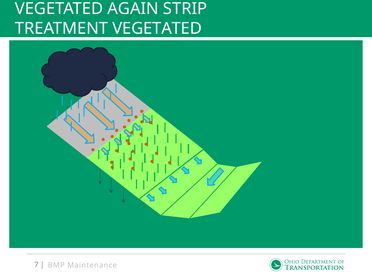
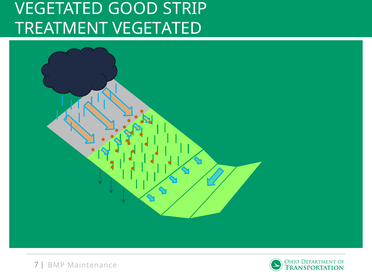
AGAIN: AGAIN -> GOOD
